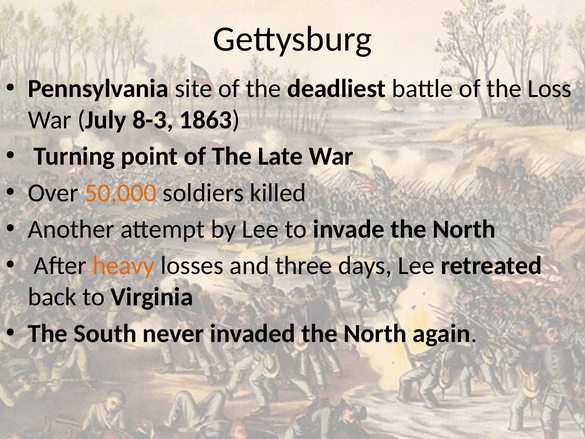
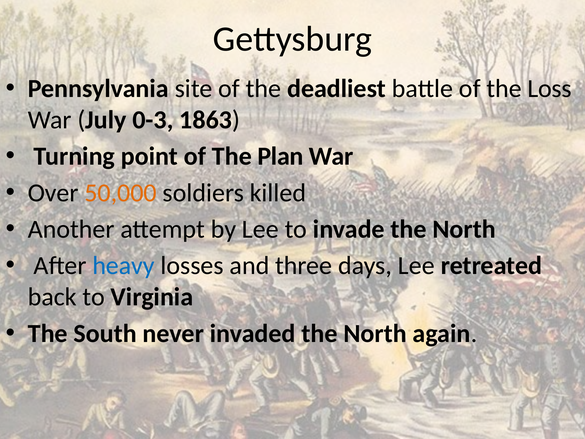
8-3: 8-3 -> 0-3
Late: Late -> Plan
heavy colour: orange -> blue
